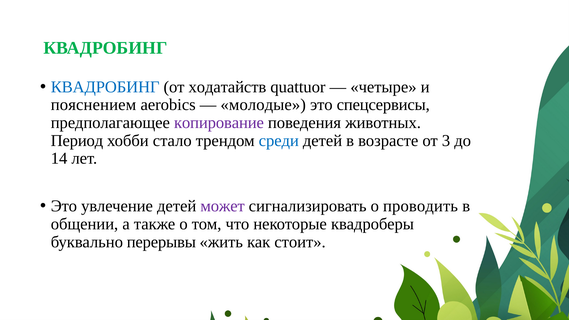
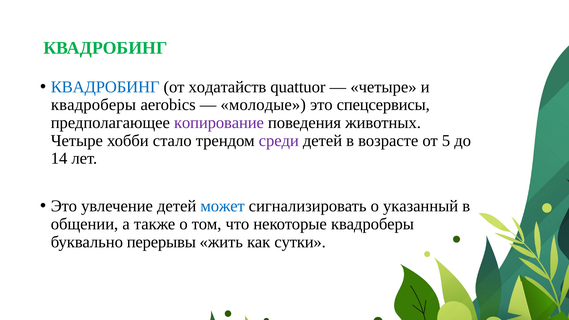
пояснением at (93, 105): пояснением -> квадроберы
Период at (77, 141): Период -> Четыре
среди colour: blue -> purple
3: 3 -> 5
может colour: purple -> blue
проводить: проводить -> указанный
стоит: стоит -> сутки
